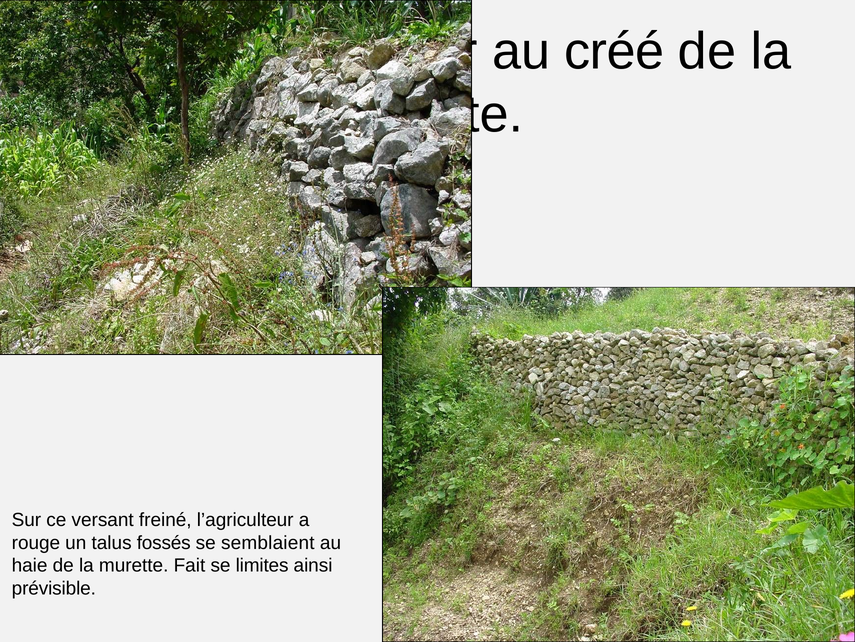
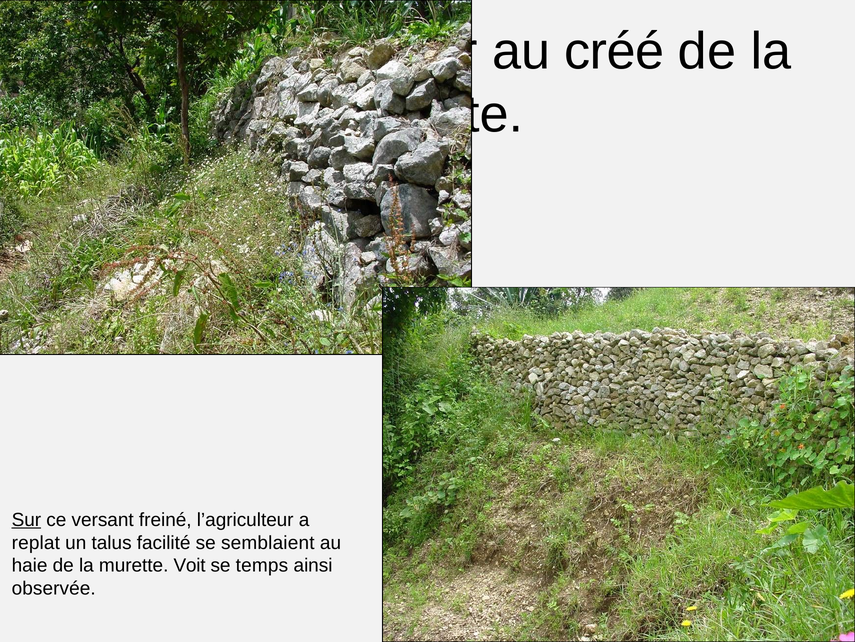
Sur underline: none -> present
rouge: rouge -> replat
fossés: fossés -> facilité
Fait: Fait -> Voit
limites: limites -> temps
prévisible: prévisible -> observée
